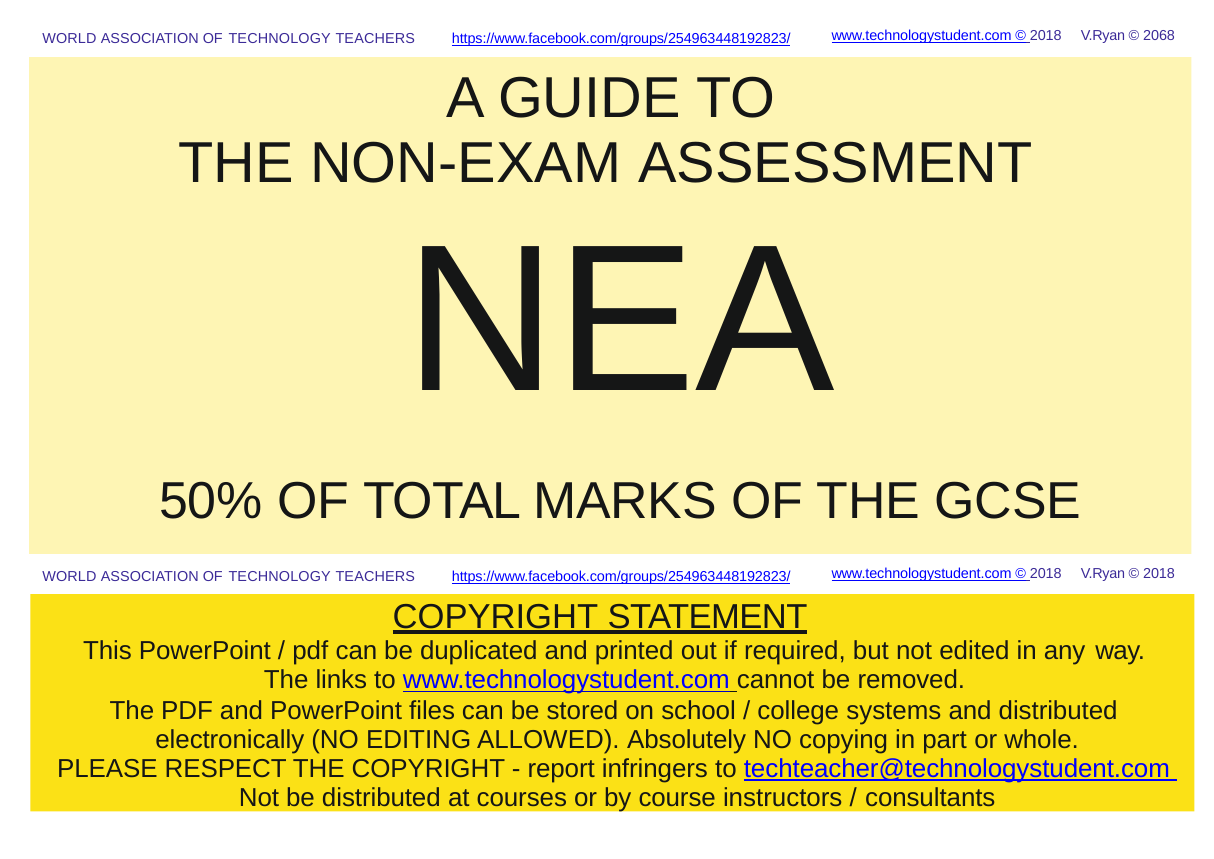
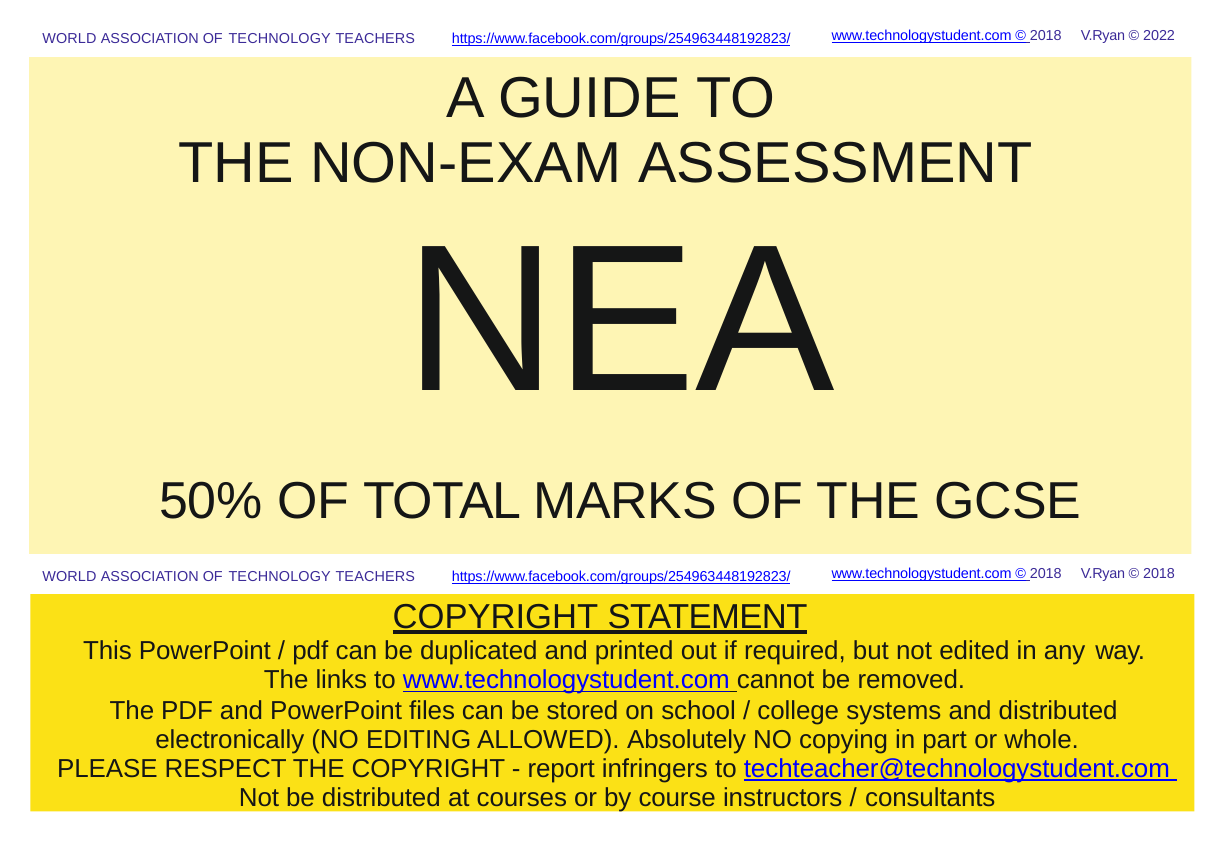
2068: 2068 -> 2022
